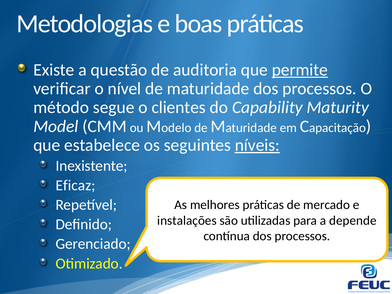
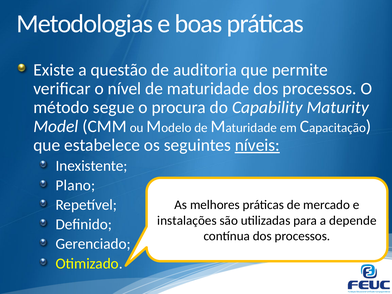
permite underline: present -> none
clientes: clientes -> procura
Eficaz: Eficaz -> Plano
